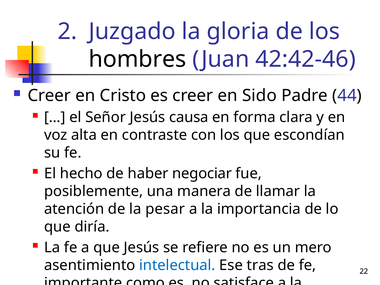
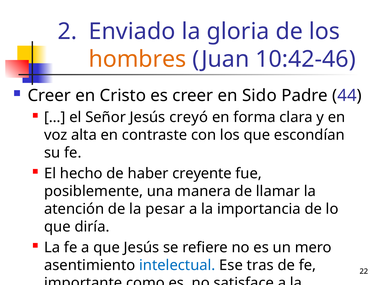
Juzgado: Juzgado -> Enviado
hombres colour: black -> orange
42:42-46: 42:42-46 -> 10:42-46
causa: causa -> creyó
negociar: negociar -> creyente
